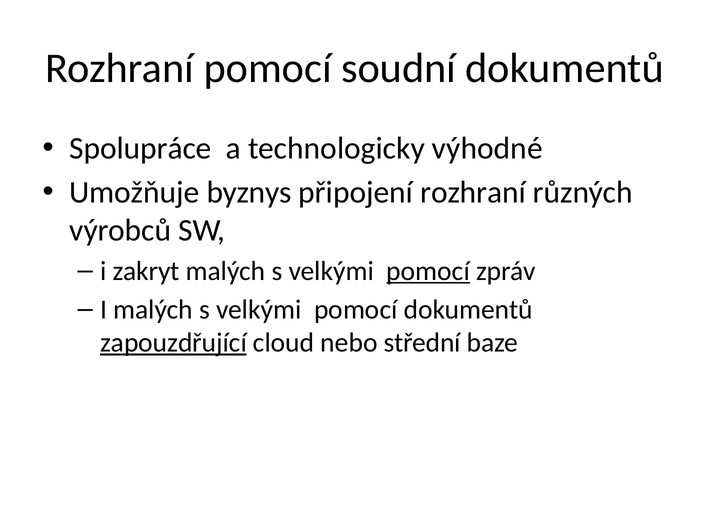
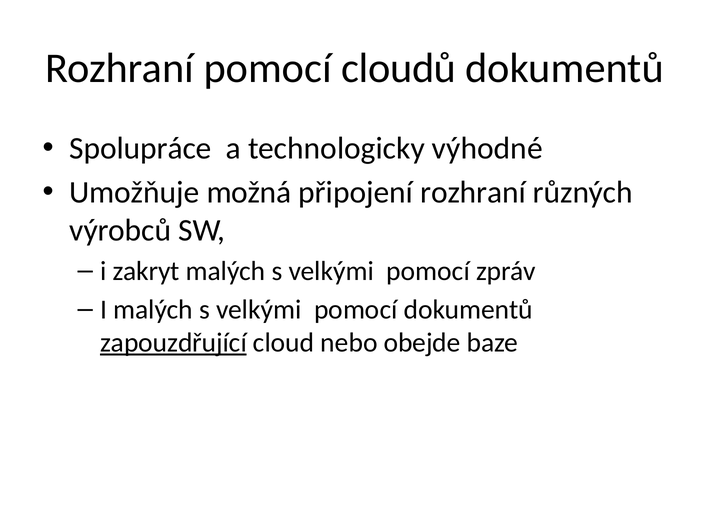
soudní: soudní -> cloudů
byznys: byznys -> možná
pomocí at (428, 271) underline: present -> none
střední: střední -> obejde
